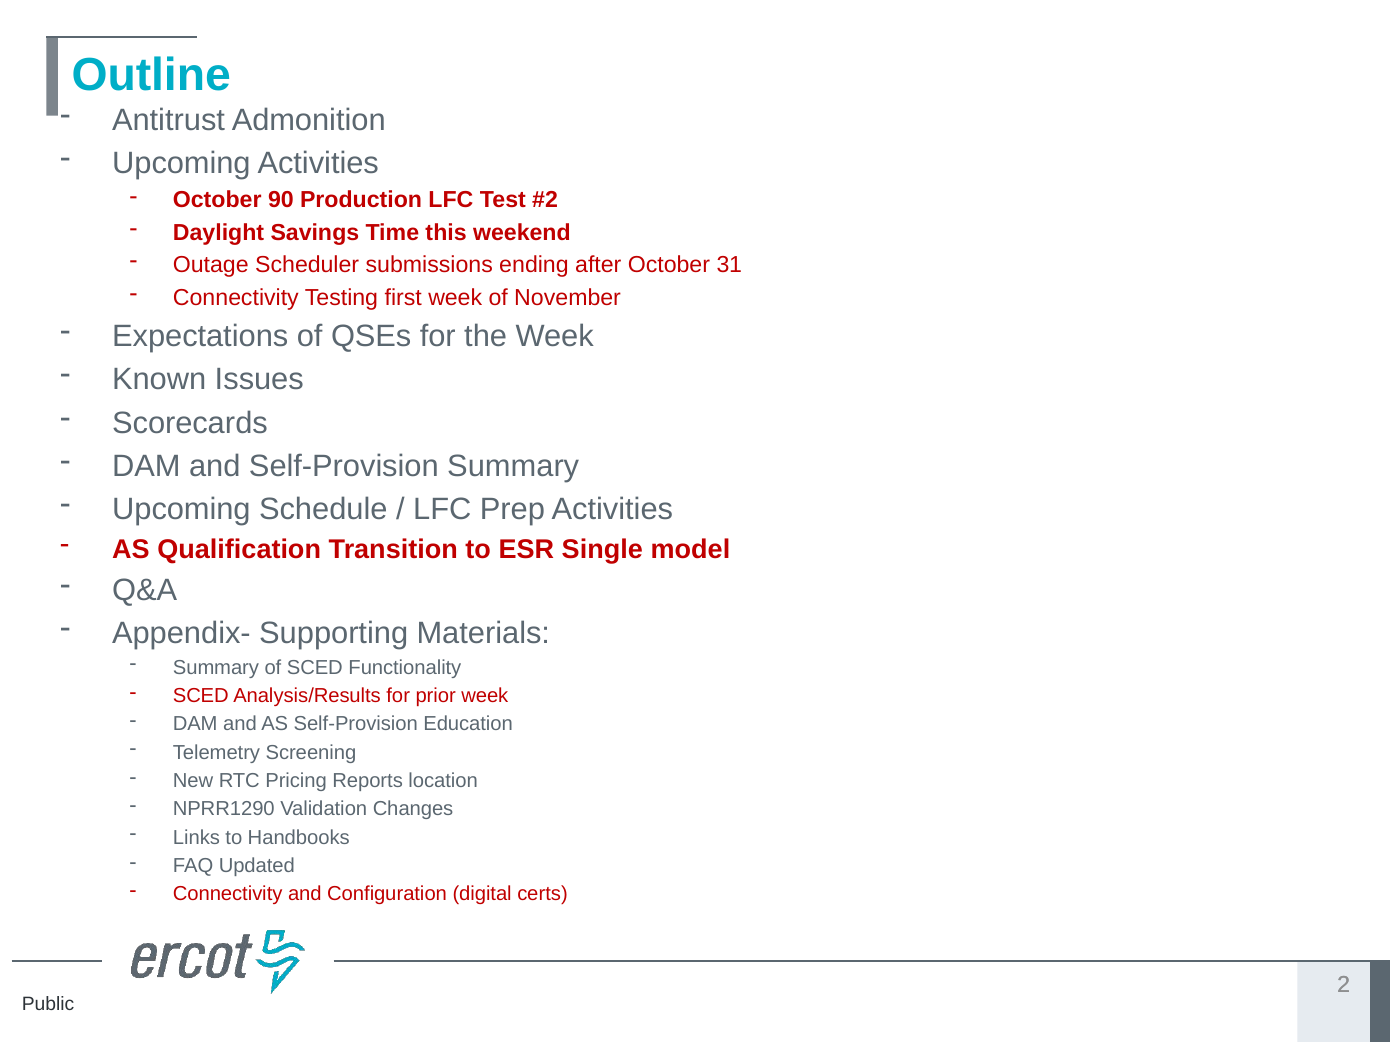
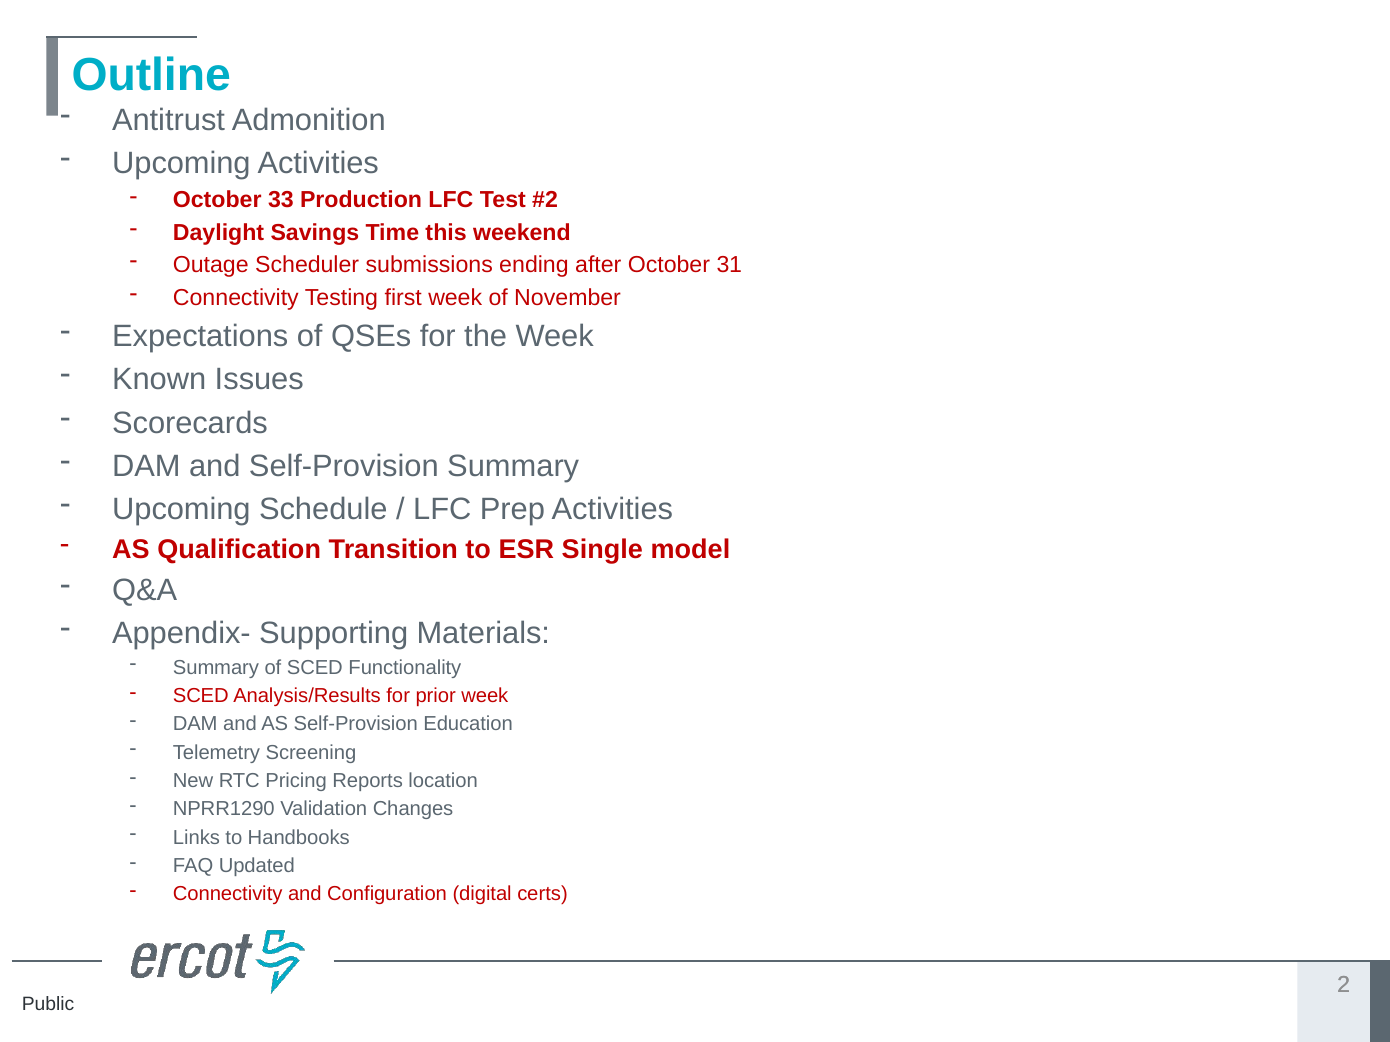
90: 90 -> 33
